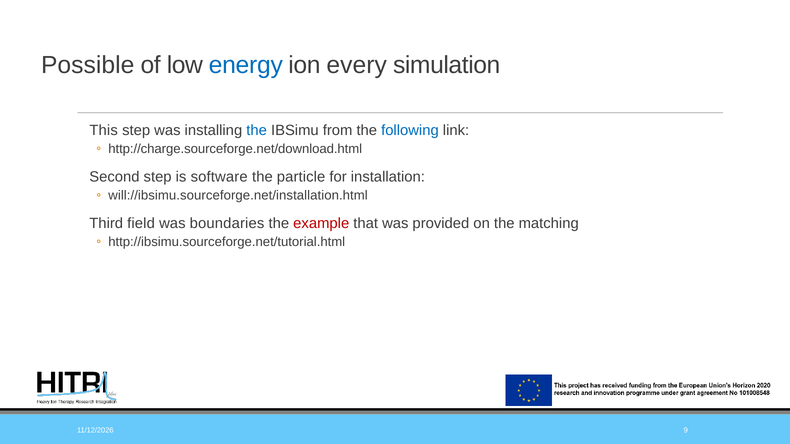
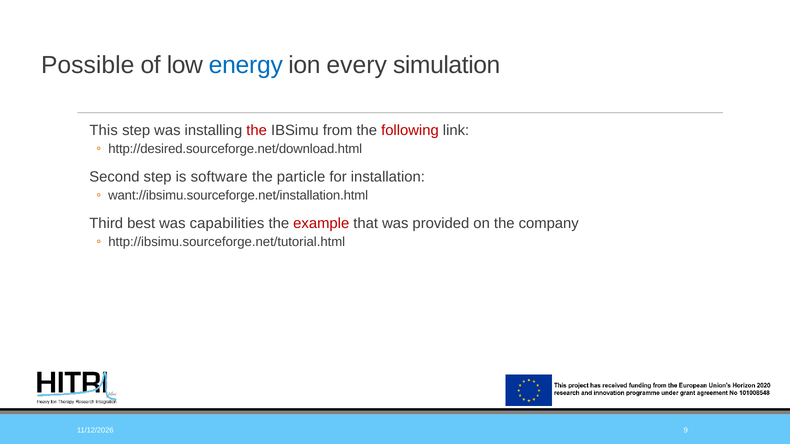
the at (257, 130) colour: blue -> red
following colour: blue -> red
http://charge.sourceforge.net/download.html: http://charge.sourceforge.net/download.html -> http://desired.sourceforge.net/download.html
will://ibsimu.sourceforge.net/installation.html: will://ibsimu.sourceforge.net/installation.html -> want://ibsimu.sourceforge.net/installation.html
field: field -> best
boundaries: boundaries -> capabilities
matching: matching -> company
